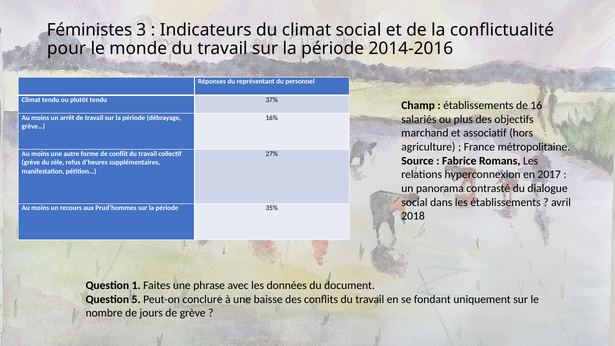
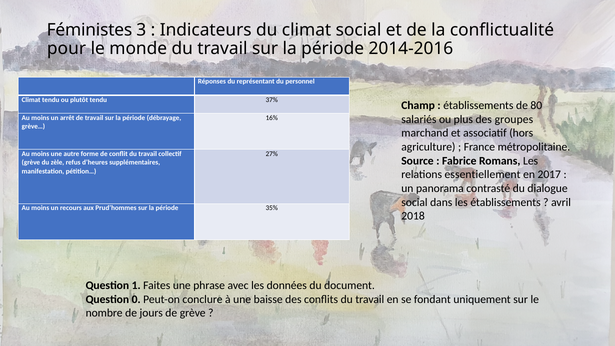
16: 16 -> 80
objectifs: objectifs -> groupes
hyperconnexion: hyperconnexion -> essentiellement
5: 5 -> 0
